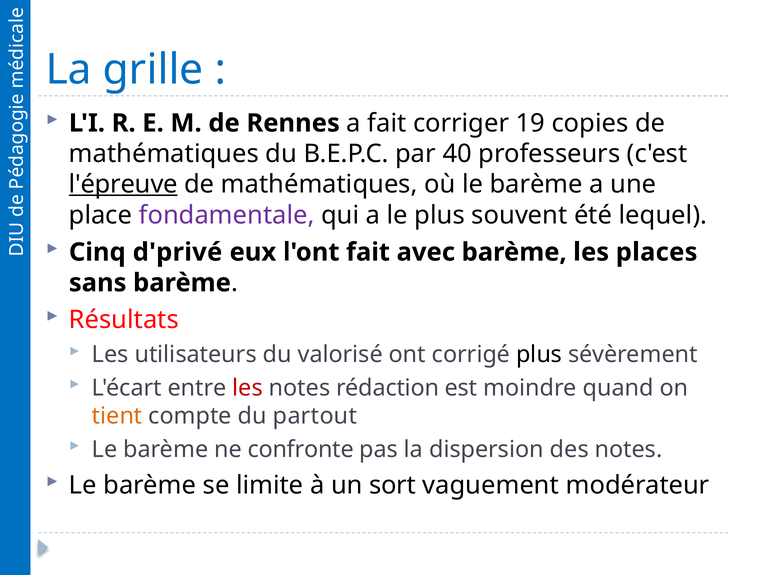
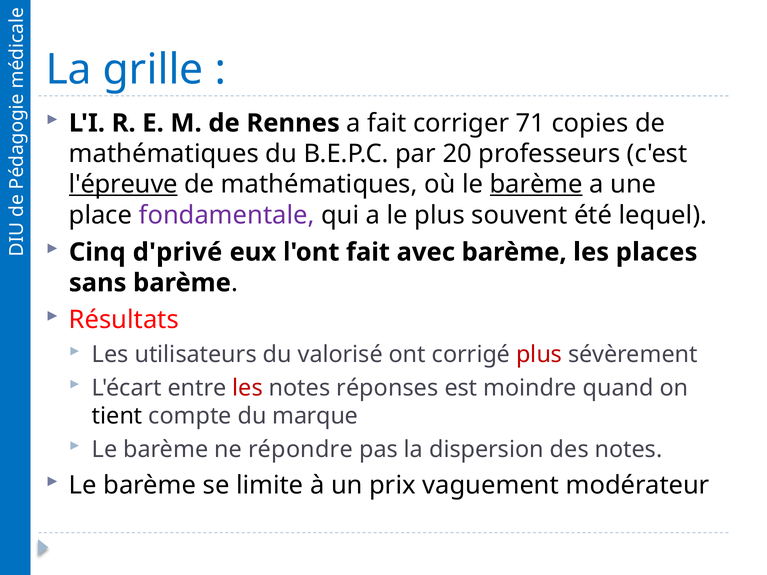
19: 19 -> 71
40: 40 -> 20
barème at (536, 185) underline: none -> present
plus at (539, 355) colour: black -> red
rédaction: rédaction -> réponses
tient colour: orange -> black
partout: partout -> marque
confronte: confronte -> répondre
sort: sort -> prix
